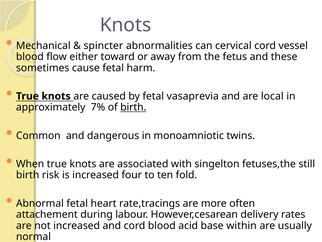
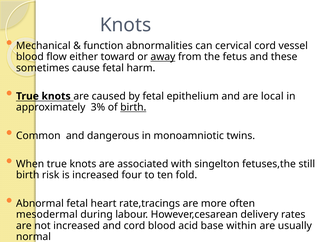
spincter: spincter -> function
away underline: none -> present
vasaprevia: vasaprevia -> epithelium
7%: 7% -> 3%
attachement: attachement -> mesodermal
